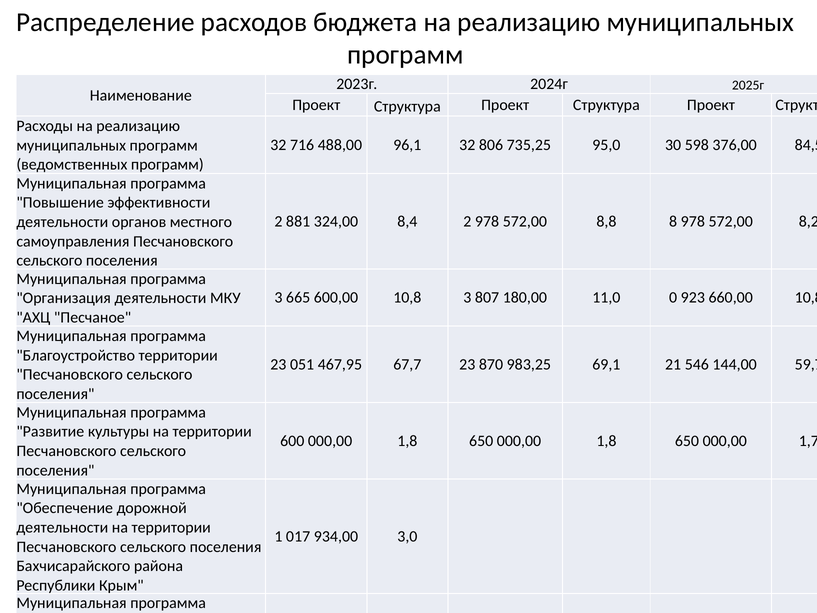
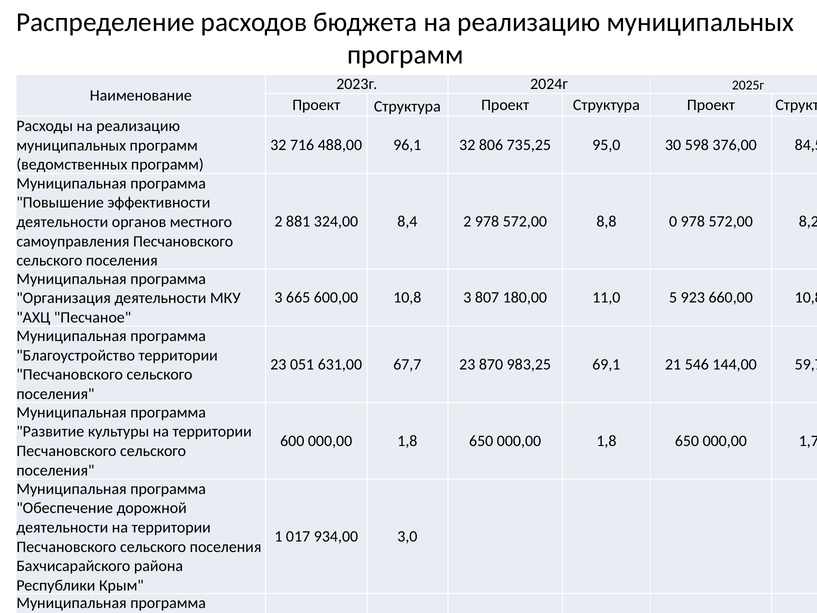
8: 8 -> 0
0: 0 -> 5
467,95: 467,95 -> 631,00
